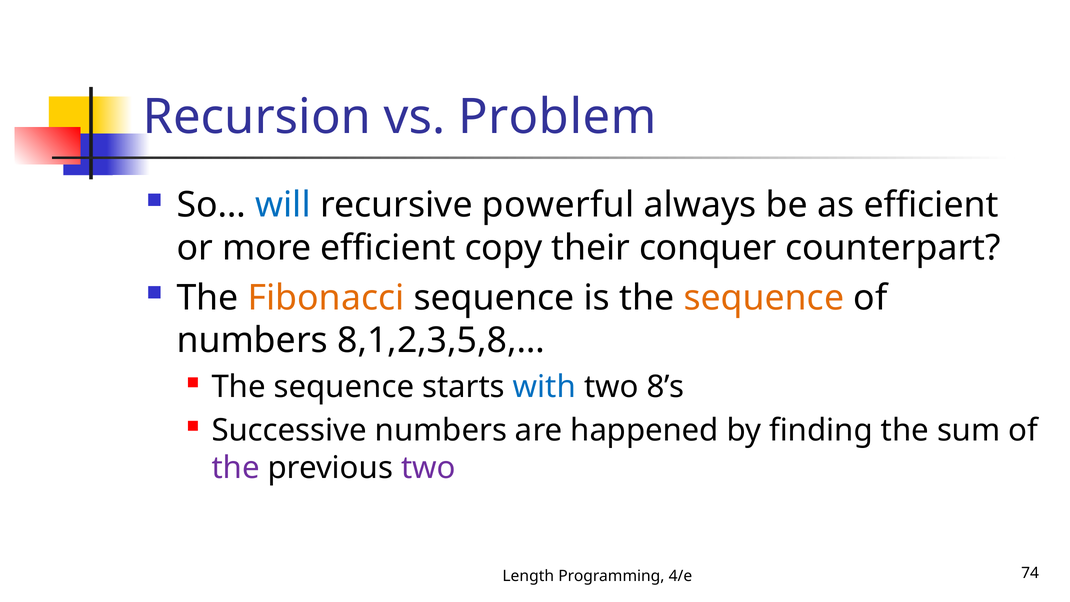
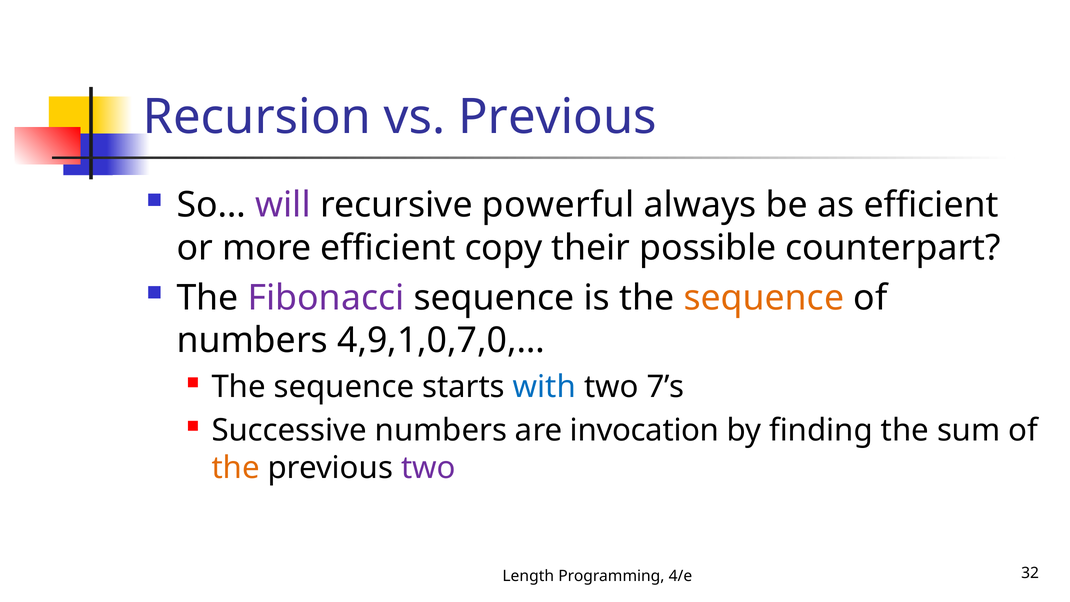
vs Problem: Problem -> Previous
will colour: blue -> purple
conquer: conquer -> possible
Fibonacci colour: orange -> purple
8,1,2,3,5,8,…: 8,1,2,3,5,8,… -> 4,9,1,0,7,0,…
8’s: 8’s -> 7’s
happened: happened -> invocation
the at (236, 468) colour: purple -> orange
74: 74 -> 32
